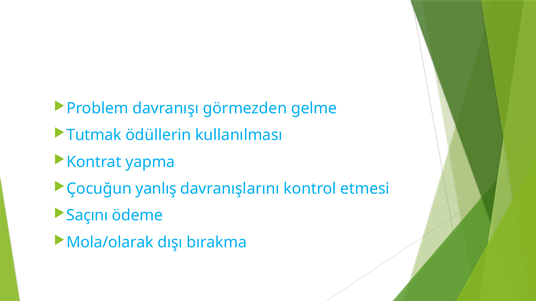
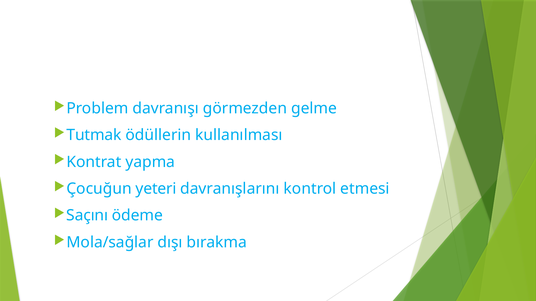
yanlış: yanlış -> yeteri
Mola/olarak: Mola/olarak -> Mola/sağlar
